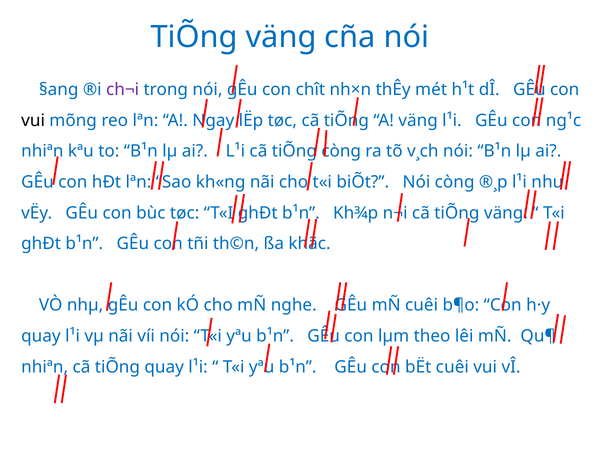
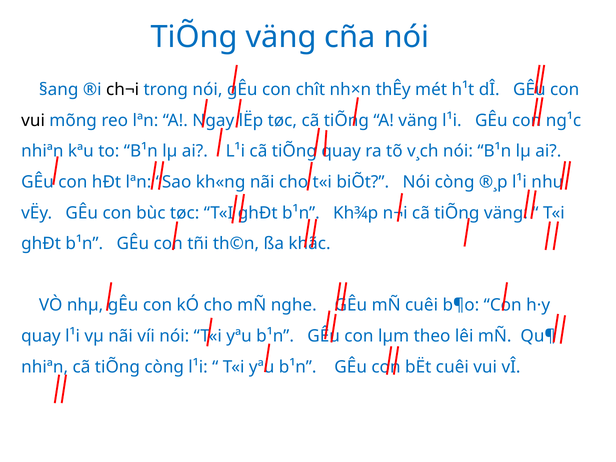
ch¬i colour: purple -> black
tiÕng còng: còng -> quay
tiÕng quay: quay -> còng
